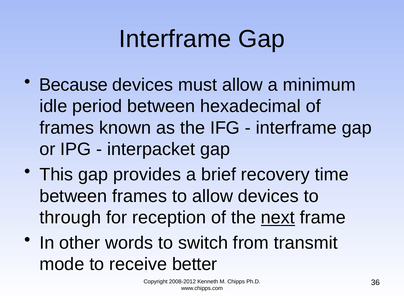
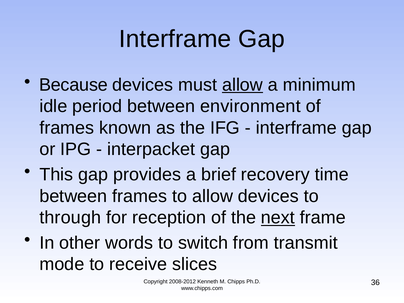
allow at (242, 85) underline: none -> present
hexadecimal: hexadecimal -> environment
better: better -> slices
